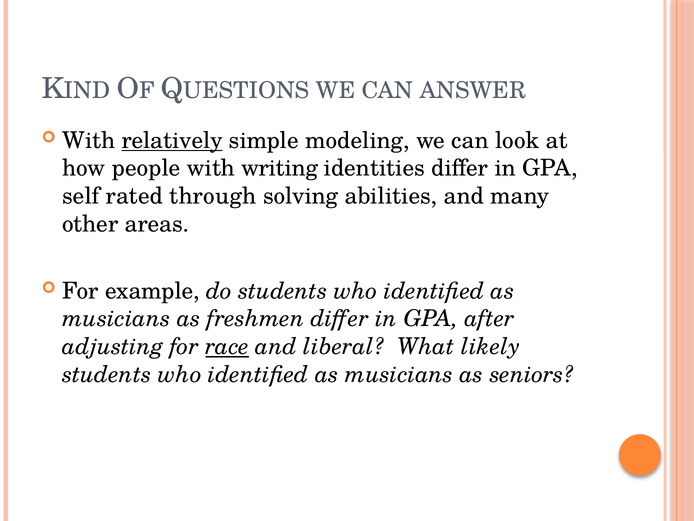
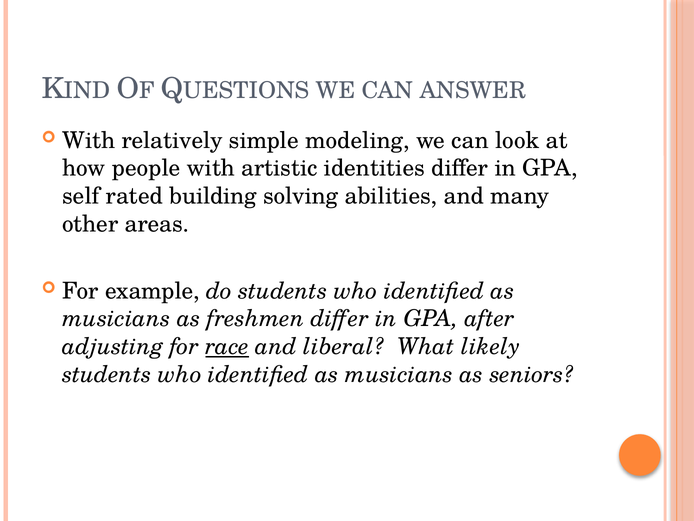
relatively underline: present -> none
writing: writing -> artistic
through: through -> building
